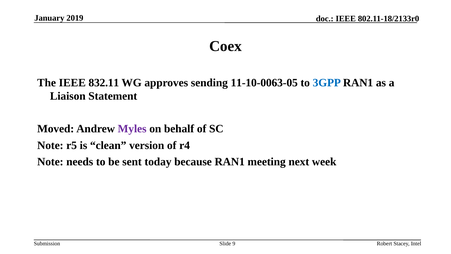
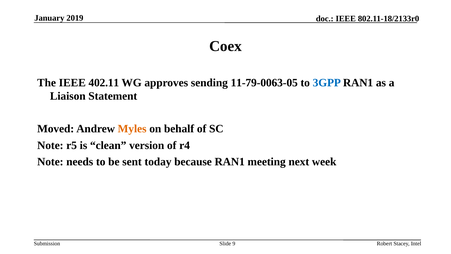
832.11: 832.11 -> 402.11
11-10-0063-05: 11-10-0063-05 -> 11-79-0063-05
Myles colour: purple -> orange
